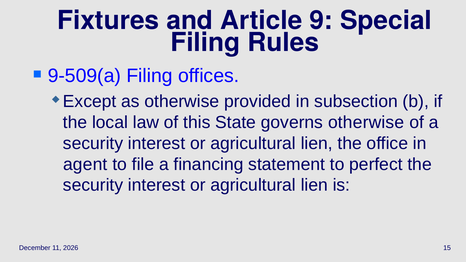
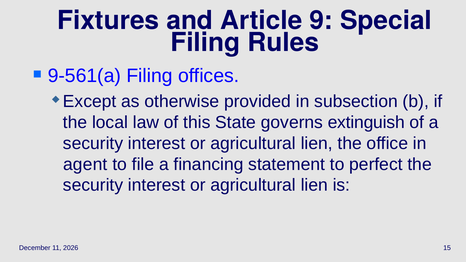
9-509(a: 9-509(a -> 9-561(a
governs otherwise: otherwise -> extinguish
